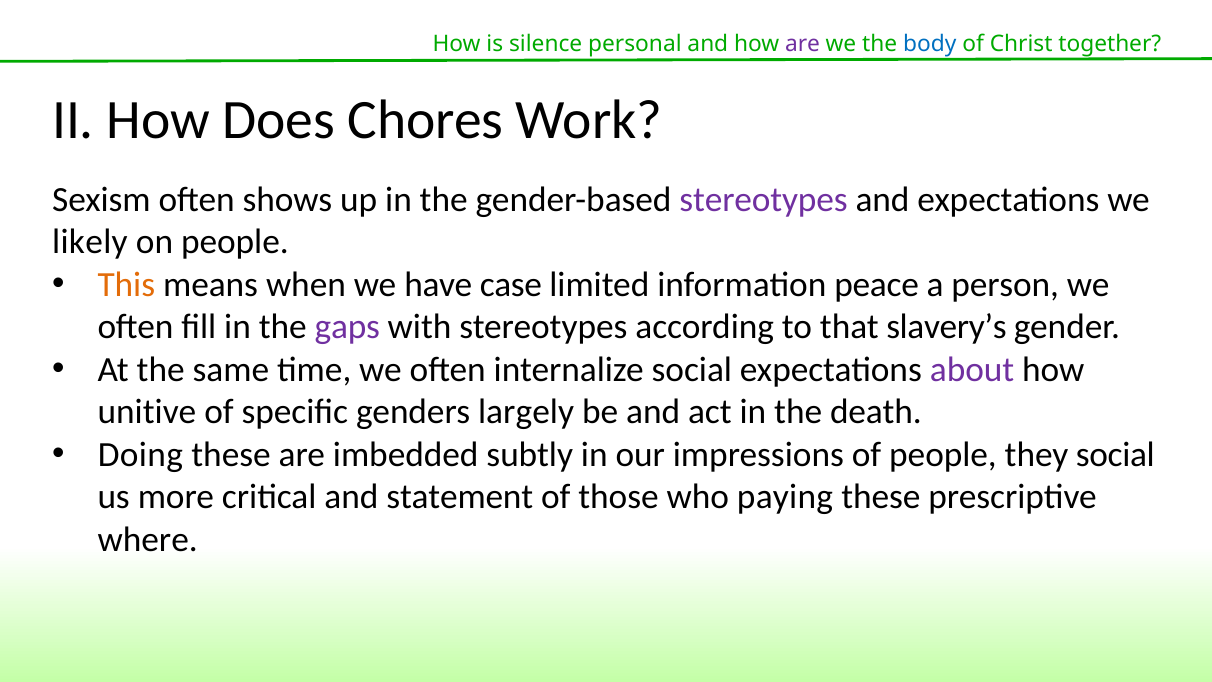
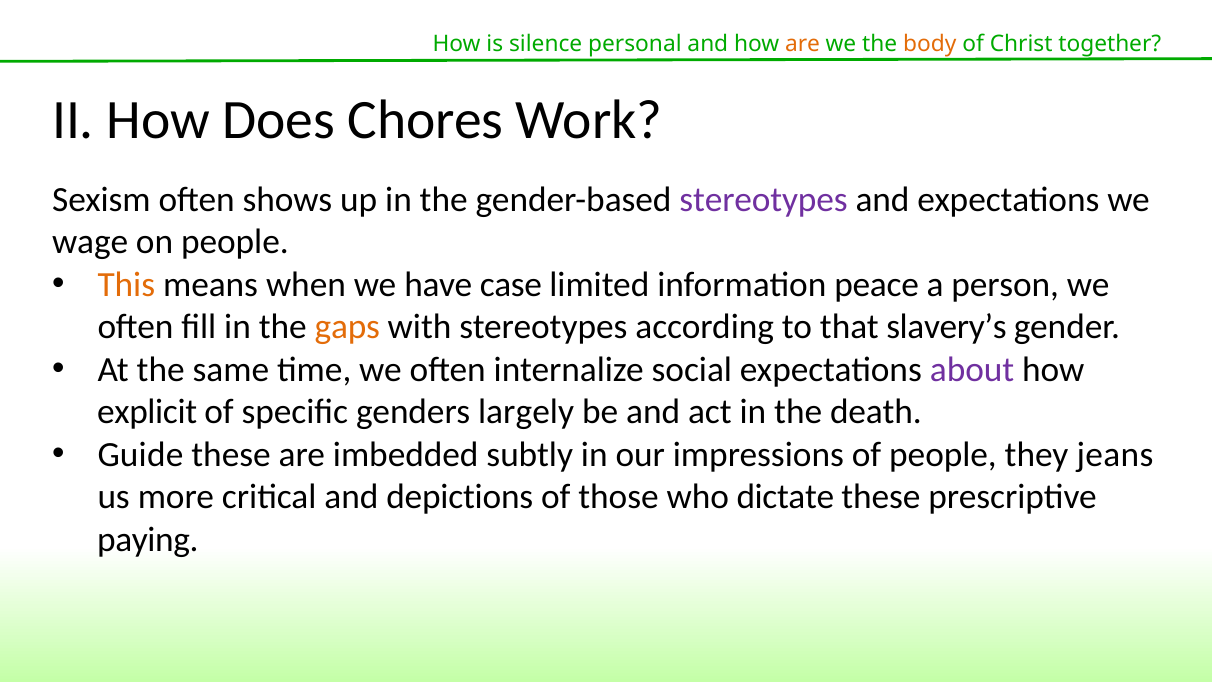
are at (803, 44) colour: purple -> orange
body colour: blue -> orange
likely: likely -> wage
gaps colour: purple -> orange
unitive: unitive -> explicit
Doing: Doing -> Guide
they social: social -> jeans
statement: statement -> depictions
paying: paying -> dictate
where: where -> paying
